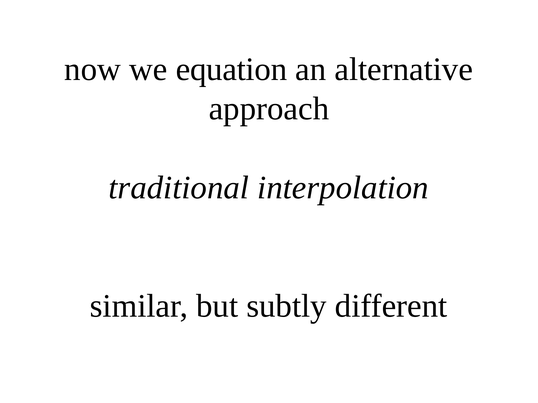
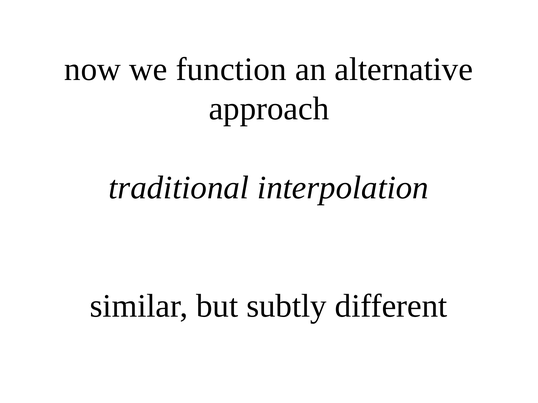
equation: equation -> function
